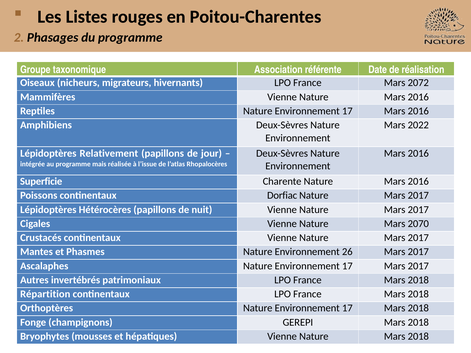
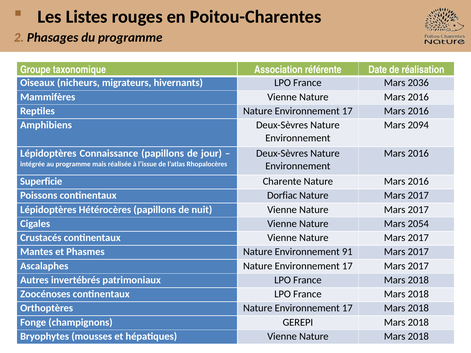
2072: 2072 -> 2036
2022: 2022 -> 2094
Relativement: Relativement -> Connaissance
2070: 2070 -> 2054
26: 26 -> 91
Répartition: Répartition -> Zoocénoses
